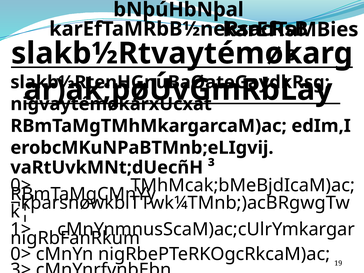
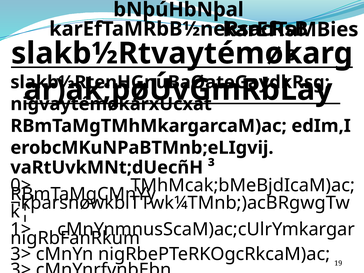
0> at (21, 254): 0> -> 3>
